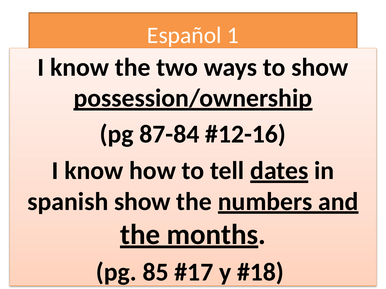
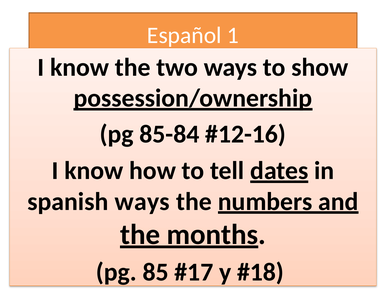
87-84: 87-84 -> 85-84
spanish show: show -> ways
